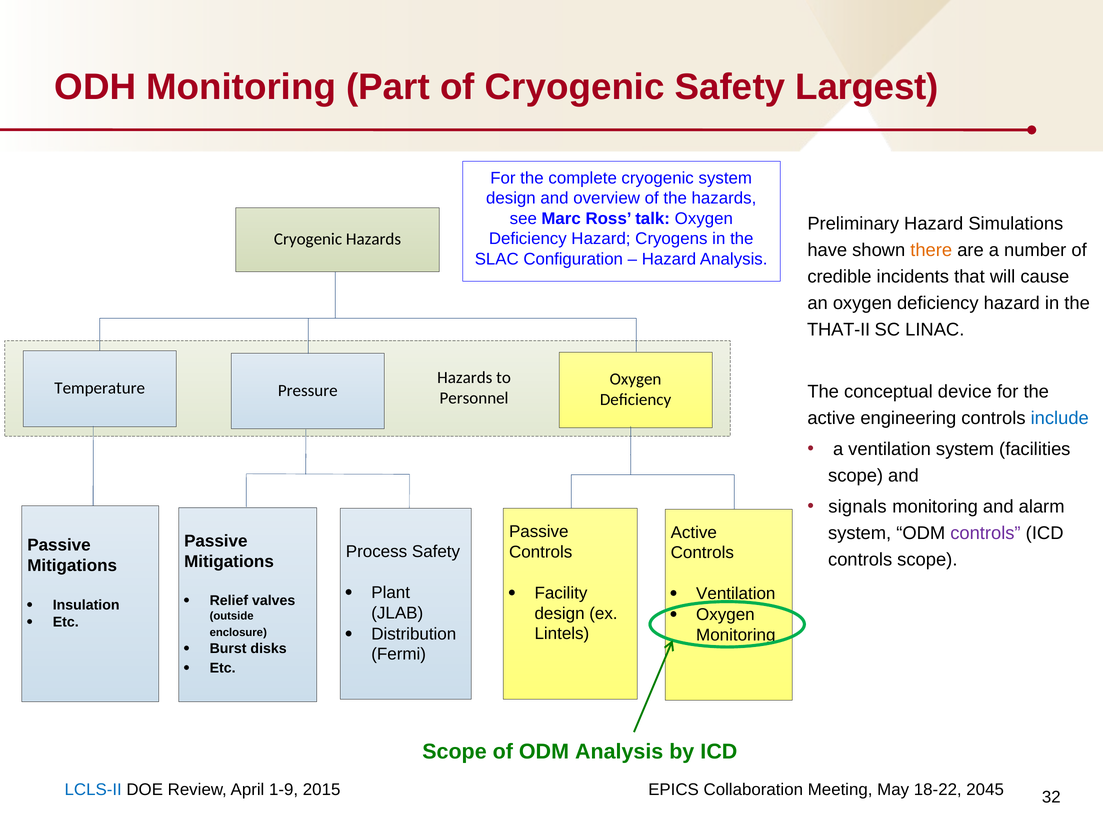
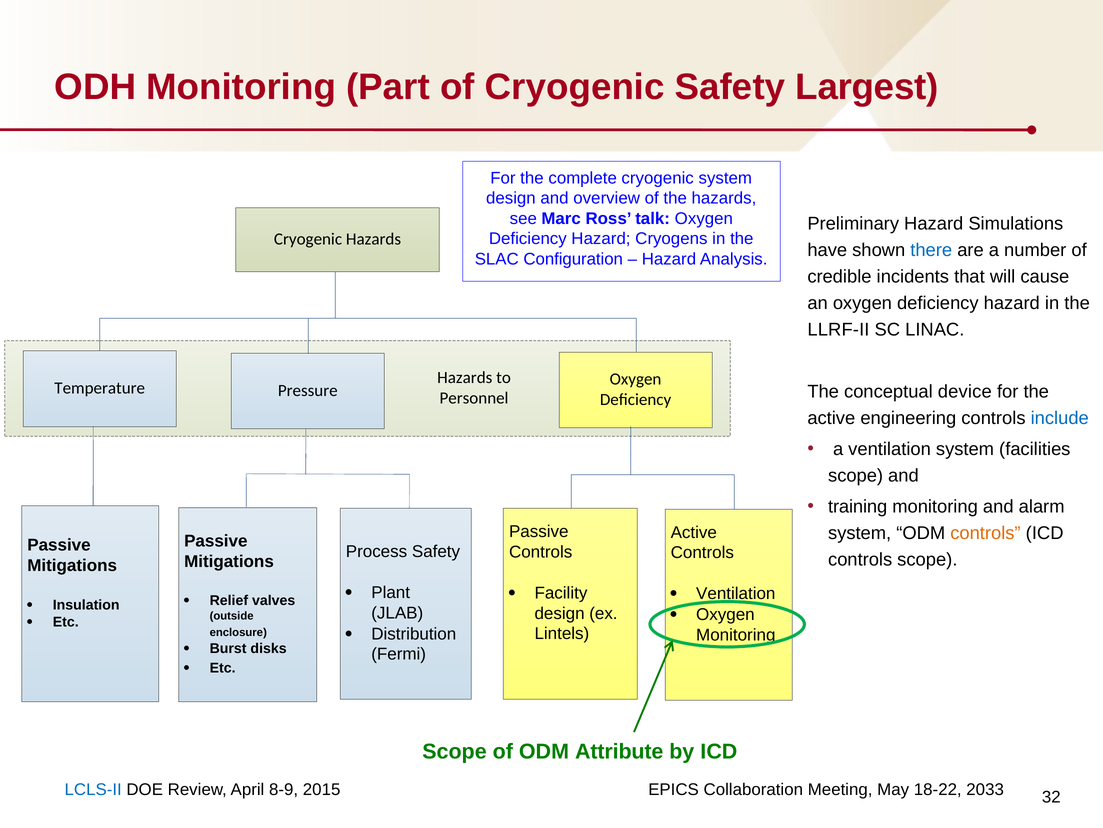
there colour: orange -> blue
THAT-II: THAT-II -> LLRF-II
signals: signals -> training
controls at (985, 533) colour: purple -> orange
ODM Analysis: Analysis -> Attribute
1-9: 1-9 -> 8-9
2045: 2045 -> 2033
